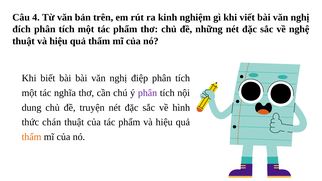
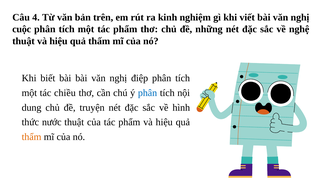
đích: đích -> cuộc
nghĩa: nghĩa -> chiều
phân at (148, 93) colour: purple -> blue
chán: chán -> nước
